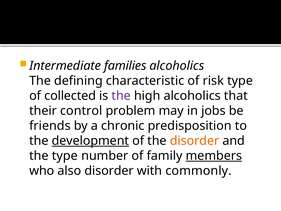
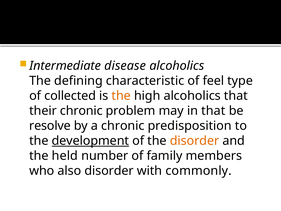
families: families -> disease
risk: risk -> feel
the at (121, 96) colour: purple -> orange
their control: control -> chronic
in jobs: jobs -> that
friends: friends -> resolve
the type: type -> held
members underline: present -> none
